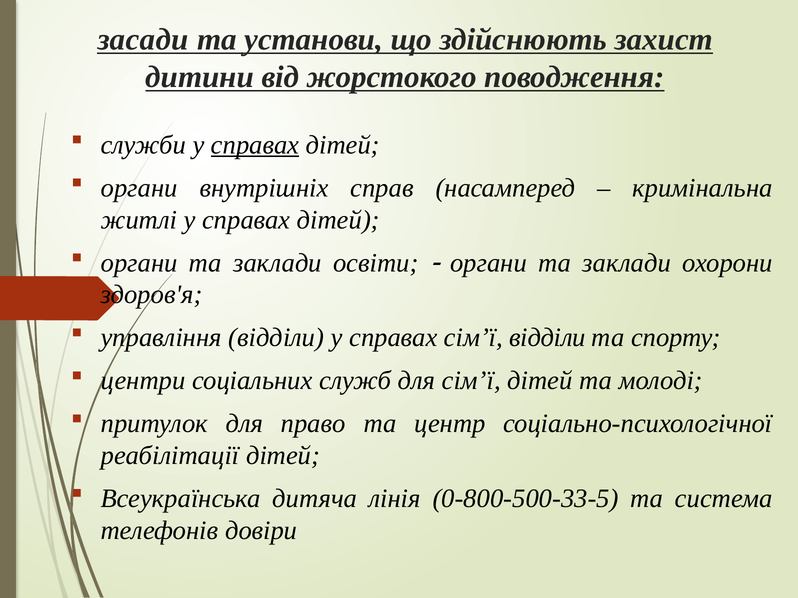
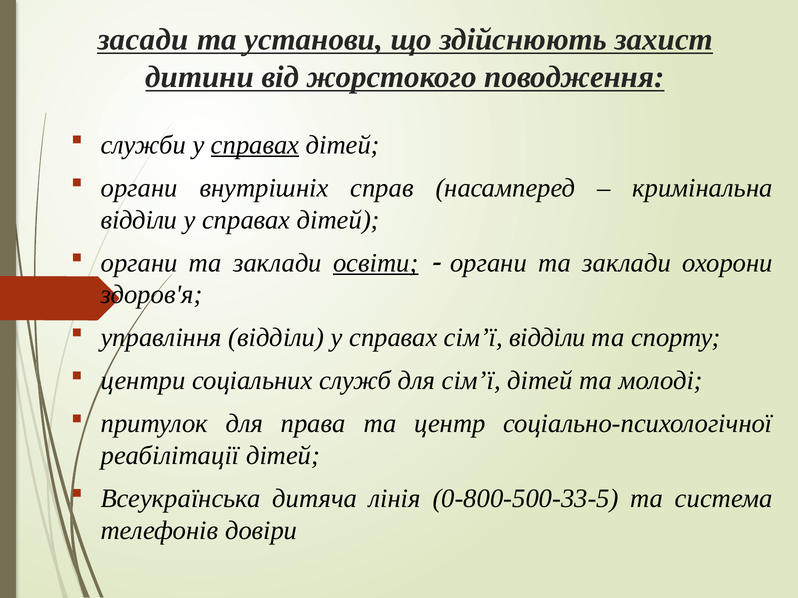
житлі at (139, 220): житлі -> відділи
освіти underline: none -> present
право: право -> права
